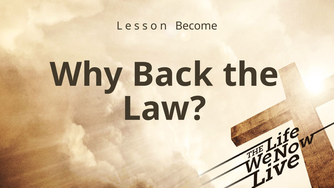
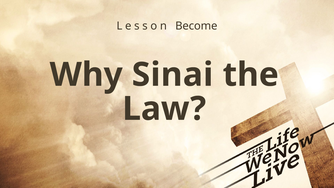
Back: Back -> Sinai
